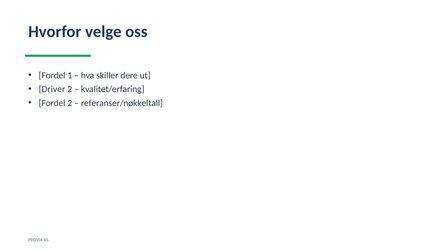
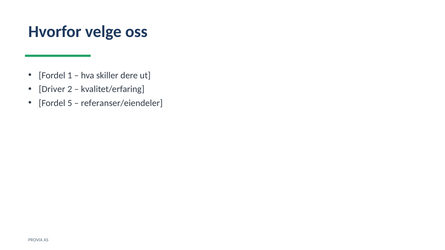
Fordel 2: 2 -> 5
referanser/nøkkeltall: referanser/nøkkeltall -> referanser/eiendeler
